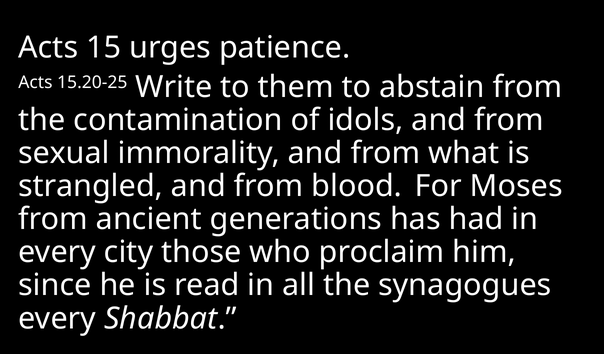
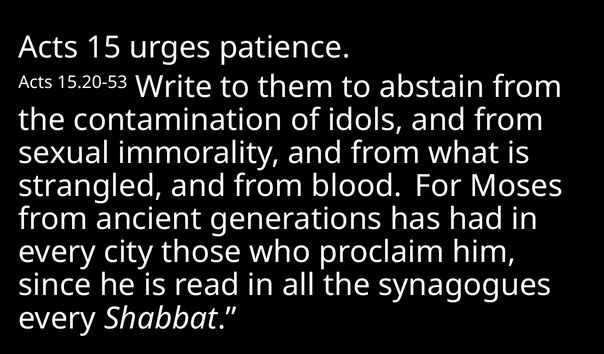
15.20-25: 15.20-25 -> 15.20-53
